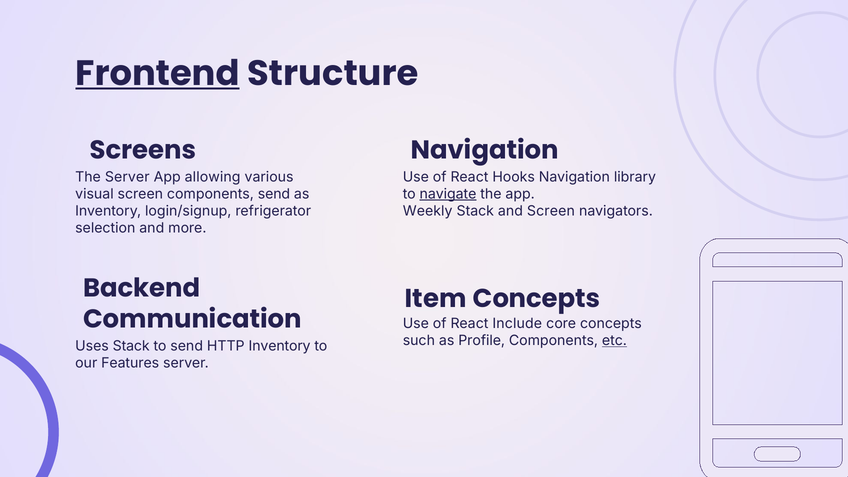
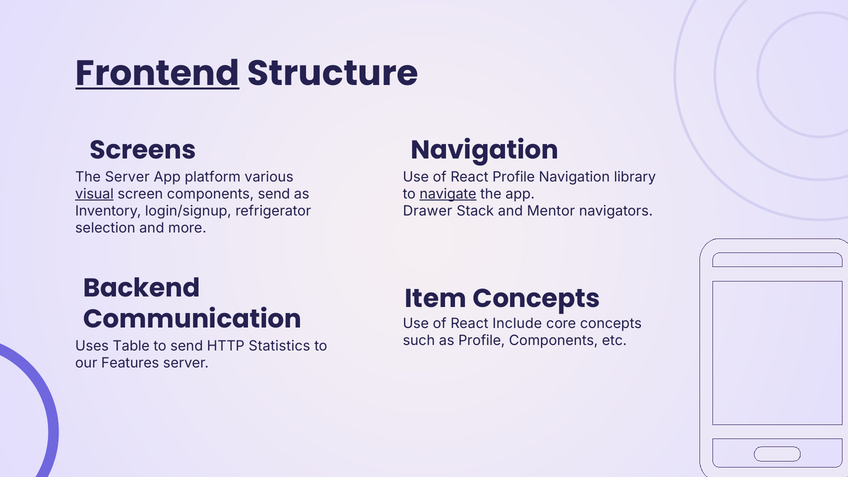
allowing: allowing -> platform
React Hooks: Hooks -> Profile
visual underline: none -> present
Weekly: Weekly -> Drawer
and Screen: Screen -> Mentor
etc underline: present -> none
Uses Stack: Stack -> Table
HTTP Inventory: Inventory -> Statistics
